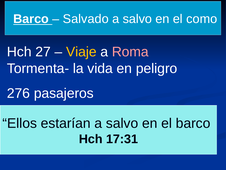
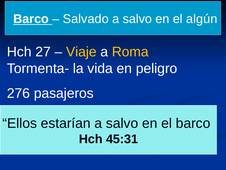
como: como -> algún
Roma colour: pink -> yellow
17:31: 17:31 -> 45:31
